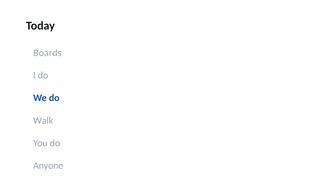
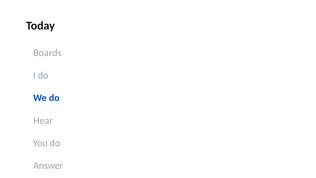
Walk: Walk -> Hear
Anyone: Anyone -> Answer
